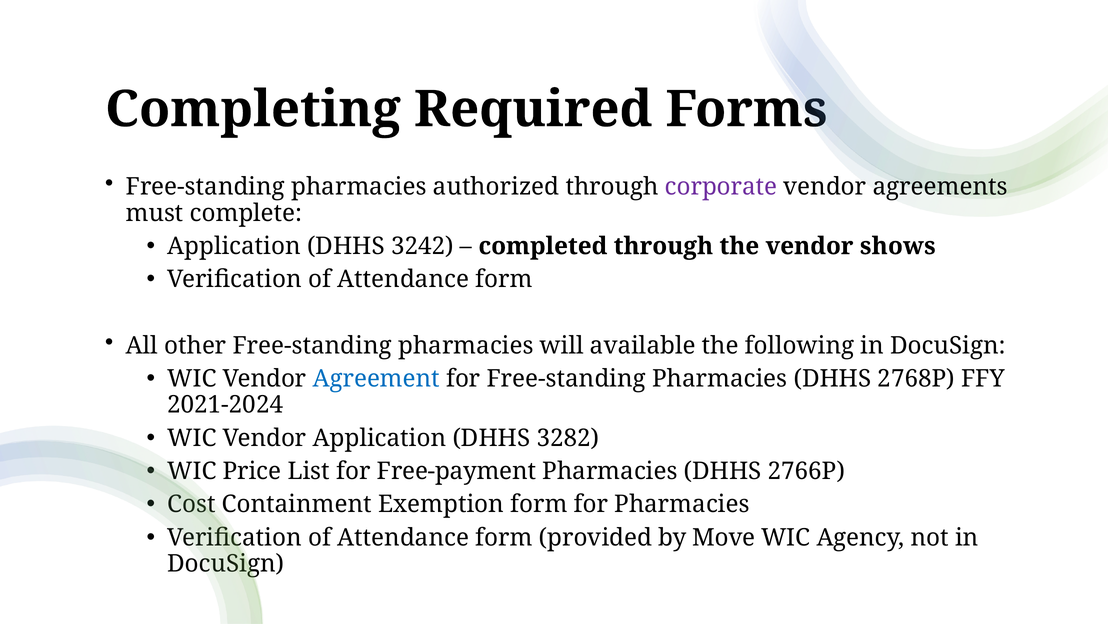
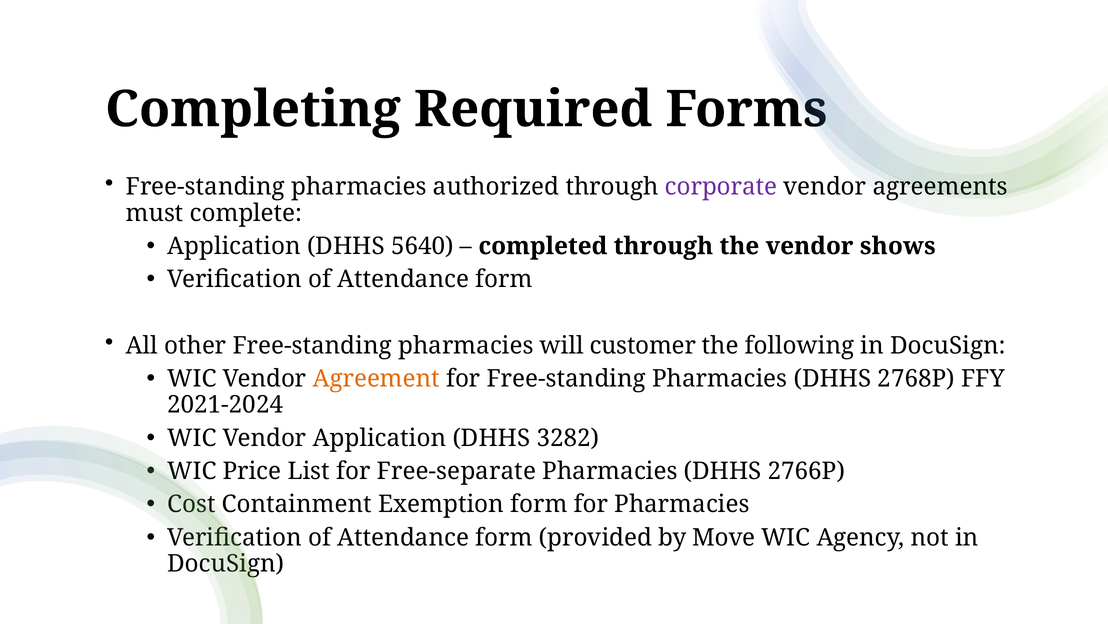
3242: 3242 -> 5640
available: available -> customer
Agreement colour: blue -> orange
Free-payment: Free-payment -> Free-separate
